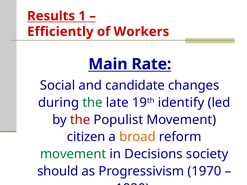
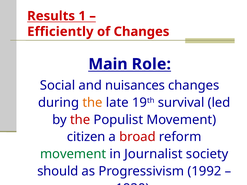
of Workers: Workers -> Changes
Rate: Rate -> Role
candidate: candidate -> nuisances
the at (92, 103) colour: green -> orange
identify: identify -> survival
broad colour: orange -> red
Decisions: Decisions -> Journalist
1970: 1970 -> 1992
